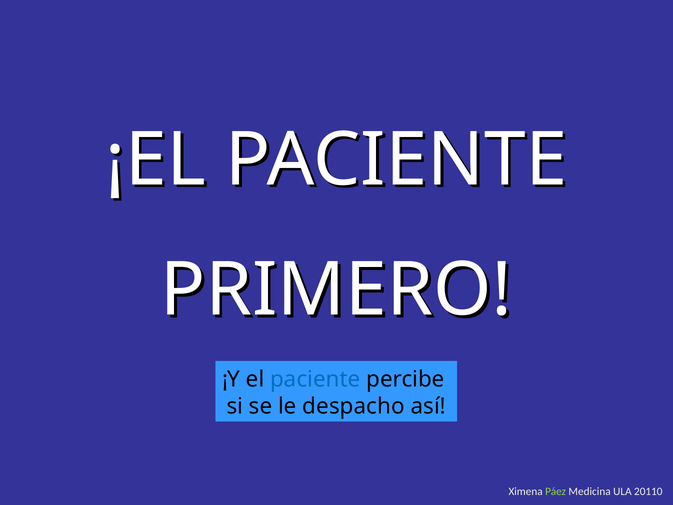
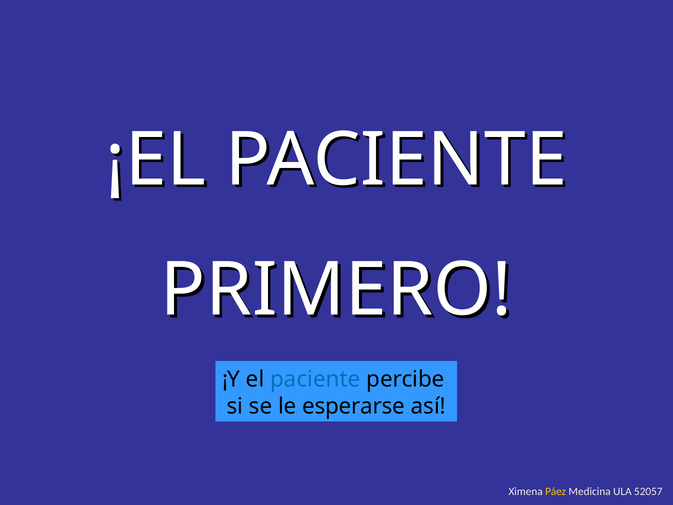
despacho: despacho -> esperarse
Páez colour: light green -> yellow
20110: 20110 -> 52057
